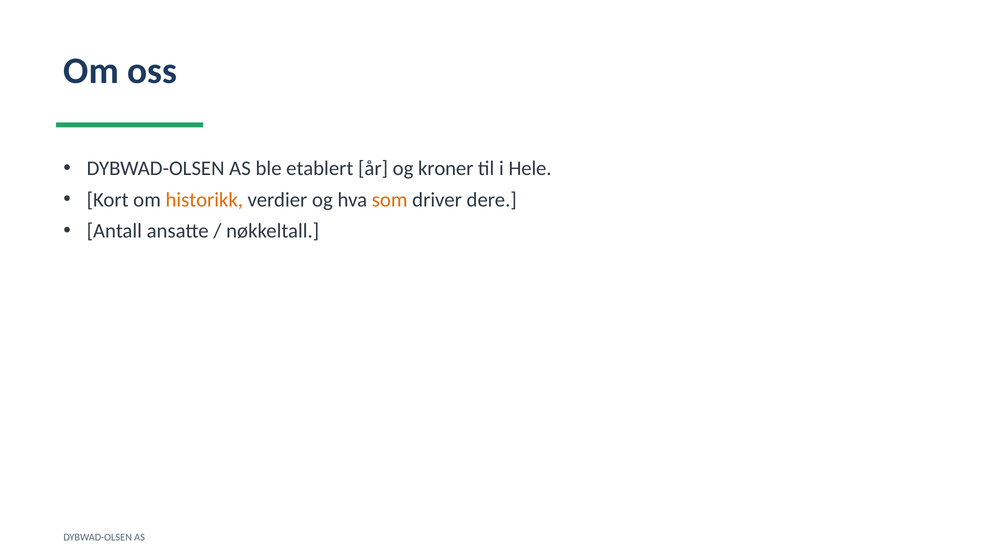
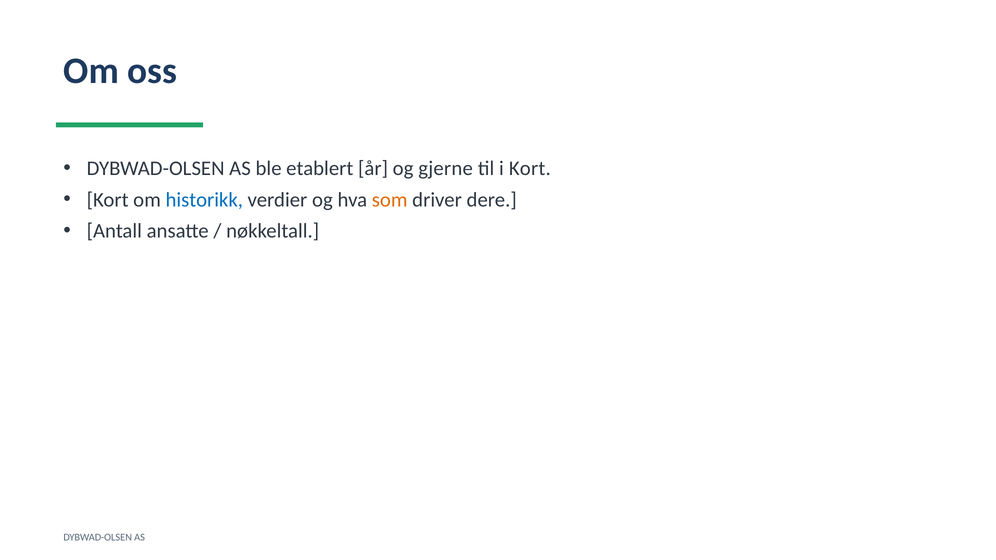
kroner: kroner -> gjerne
i Hele: Hele -> Kort
historikk colour: orange -> blue
